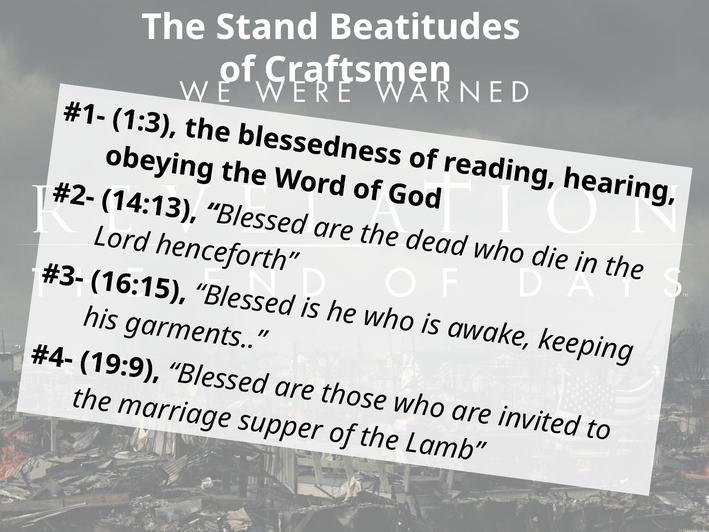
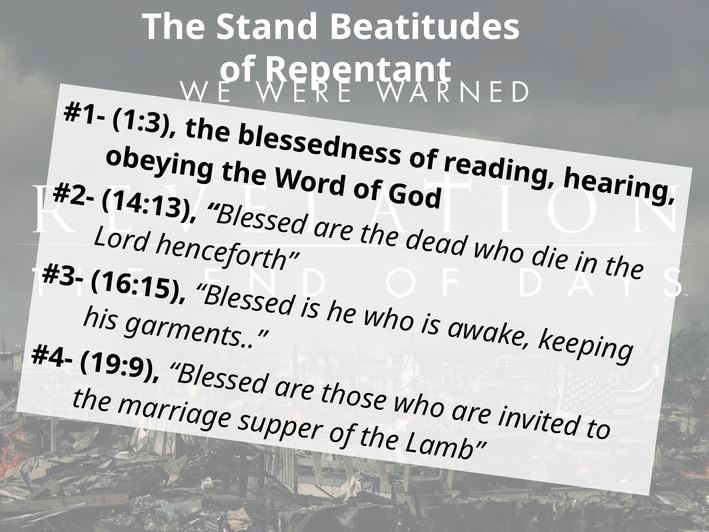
Craftsmen: Craftsmen -> Repentant
